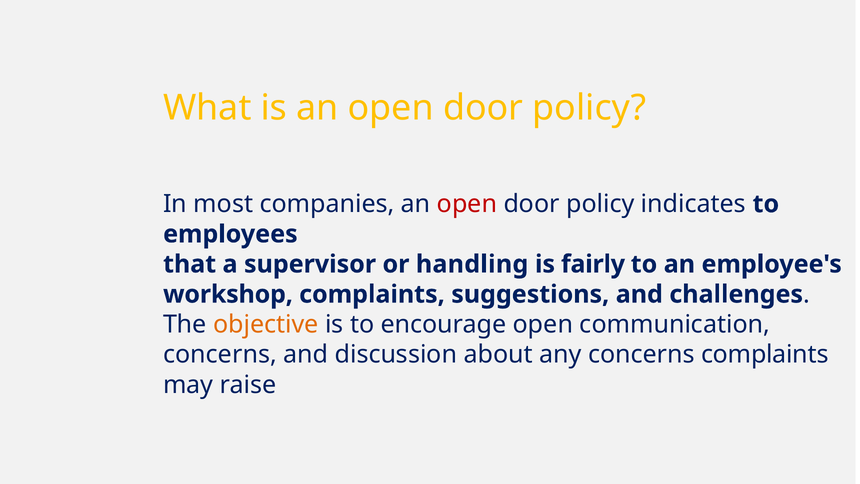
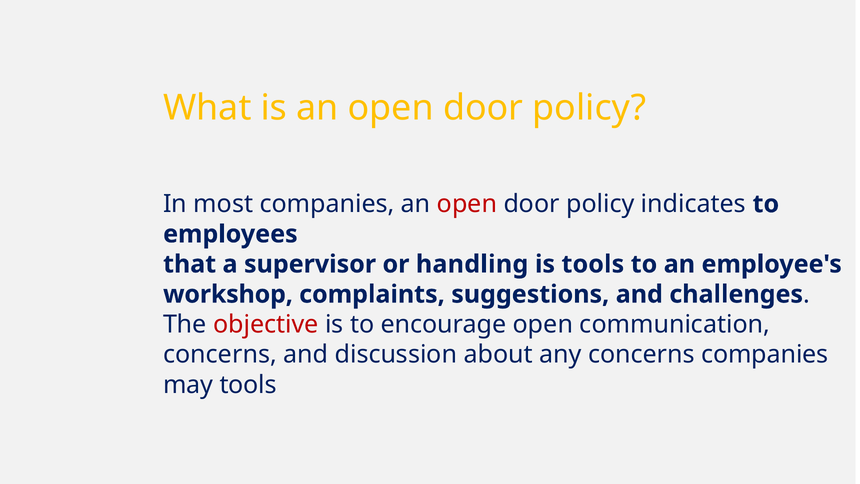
is fairly: fairly -> tools
objective colour: orange -> red
concerns complaints: complaints -> companies
may raise: raise -> tools
